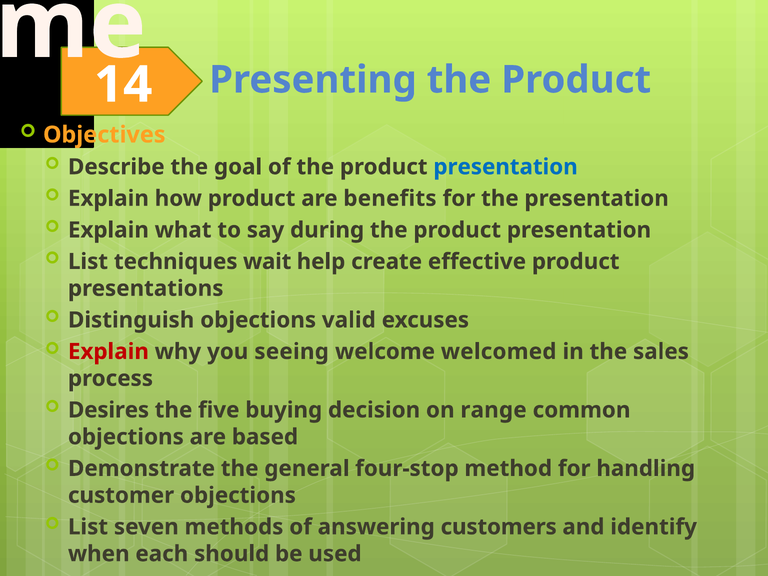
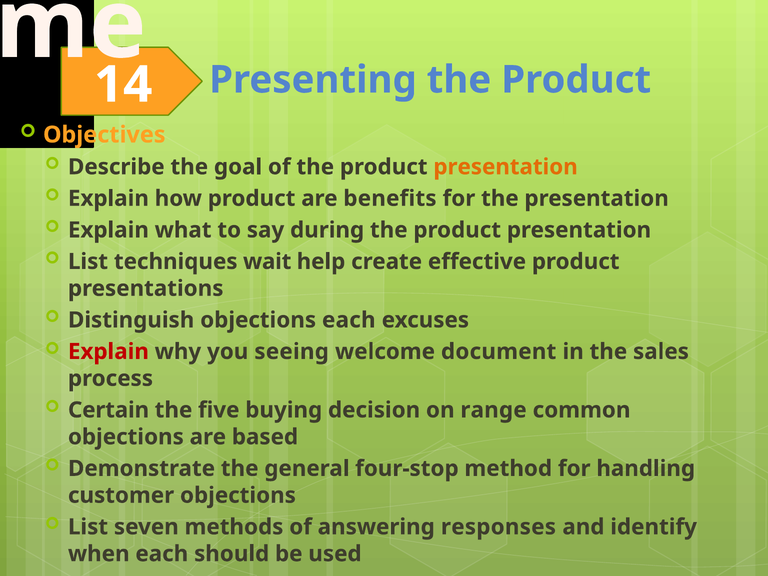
presentation at (506, 167) colour: blue -> orange
objections valid: valid -> each
welcomed: welcomed -> document
Desires: Desires -> Certain
customers: customers -> responses
